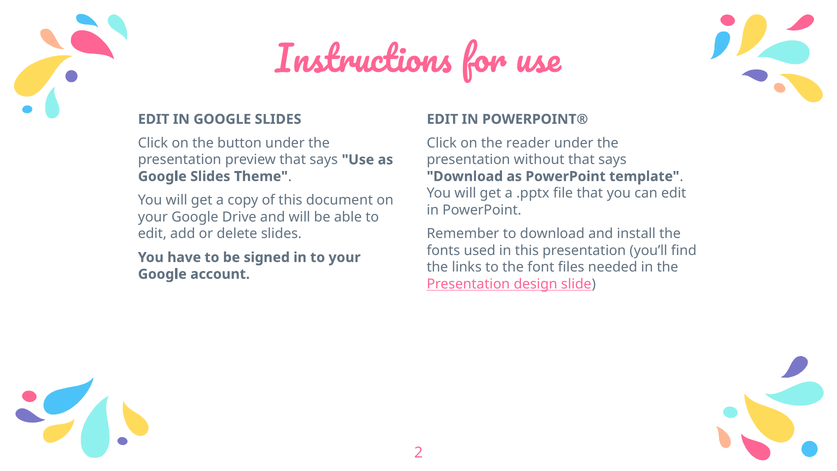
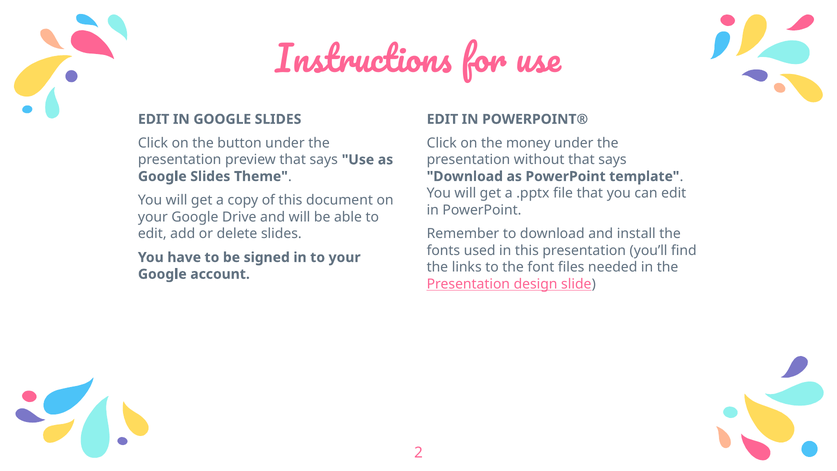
reader: reader -> money
